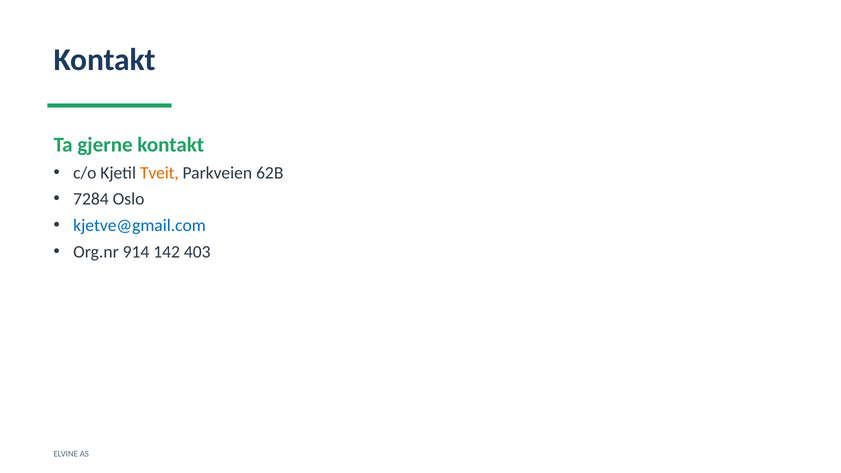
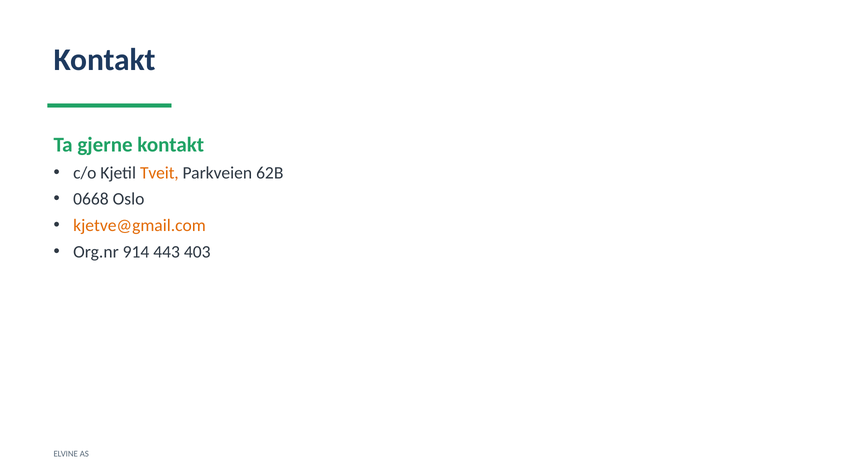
7284: 7284 -> 0668
kjetve@gmail.com colour: blue -> orange
142: 142 -> 443
